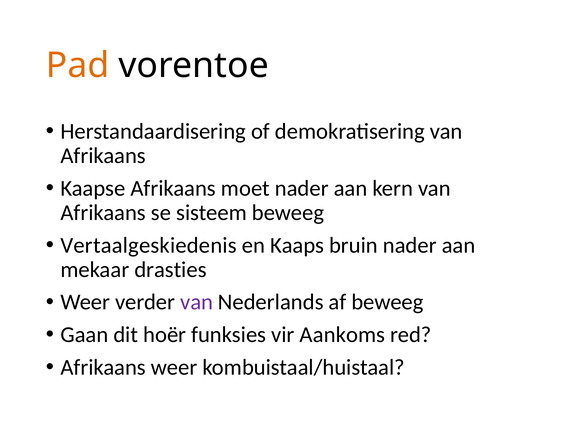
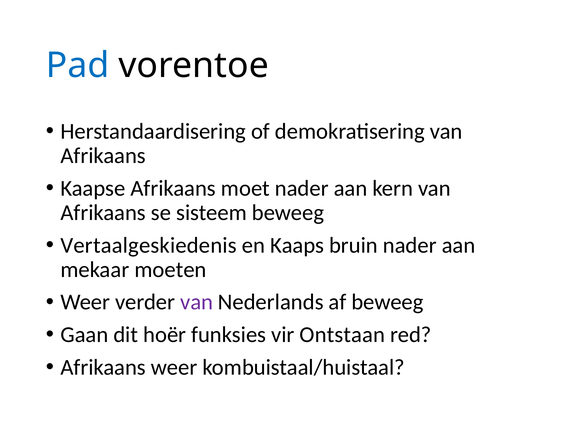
Pad colour: orange -> blue
drasties: drasties -> moeten
Aankoms: Aankoms -> Ontstaan
